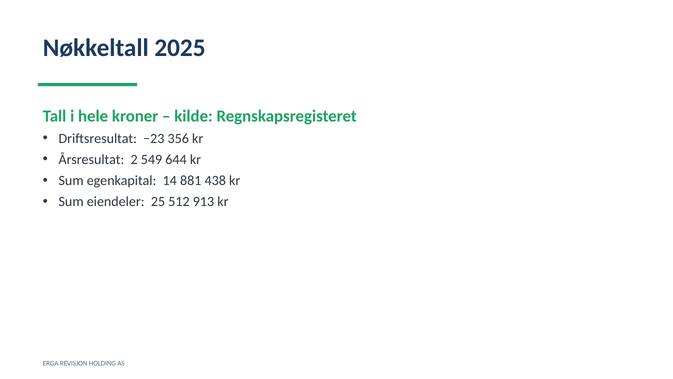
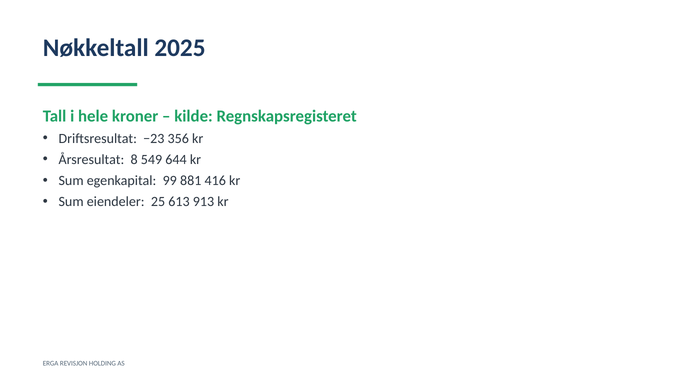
2: 2 -> 8
14: 14 -> 99
438: 438 -> 416
512: 512 -> 613
